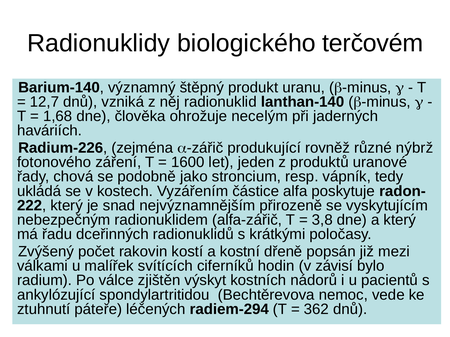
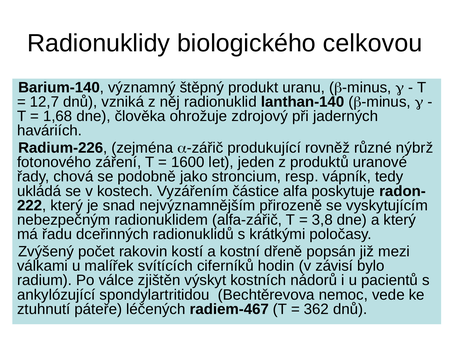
terčovém: terčovém -> celkovou
necelým: necelým -> zdrojový
radiem-294: radiem-294 -> radiem-467
